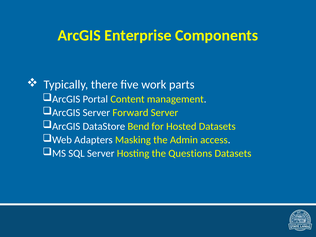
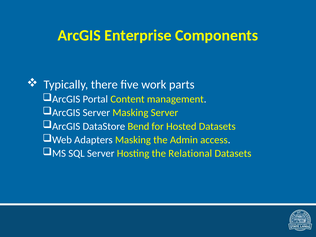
Server Forward: Forward -> Masking
Questions: Questions -> Relational
